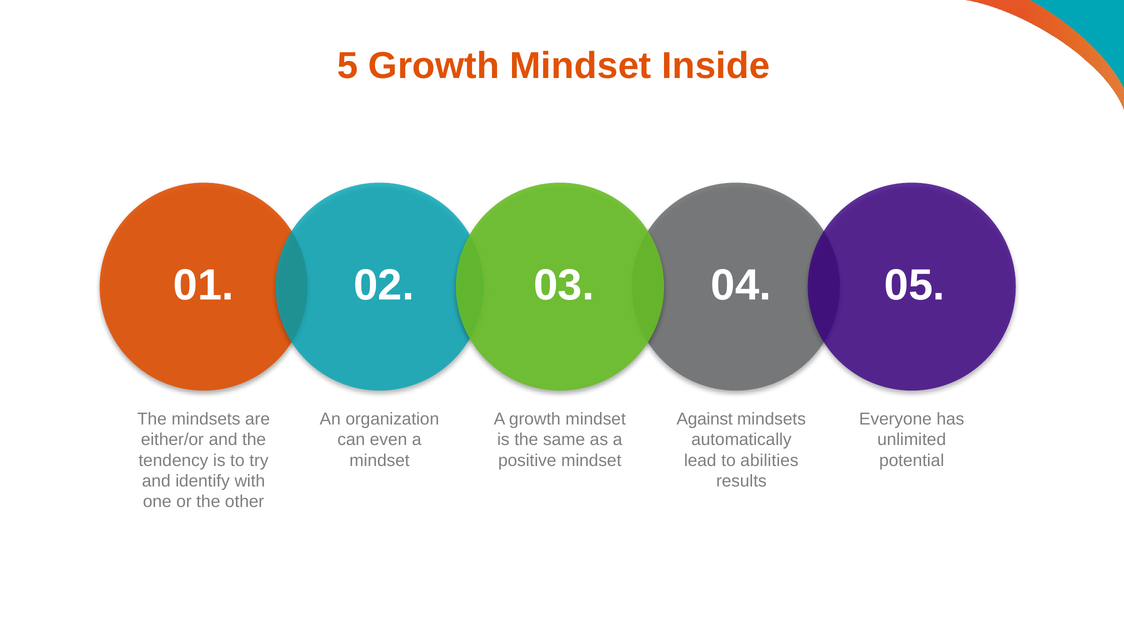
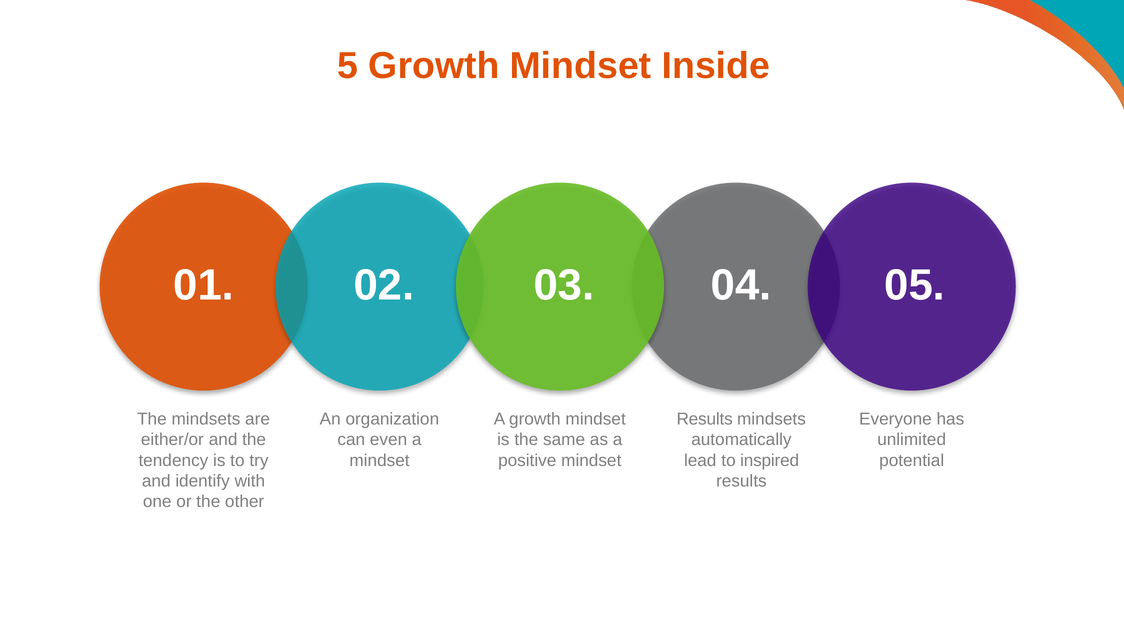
Against at (705, 419): Against -> Results
abilities: abilities -> inspired
